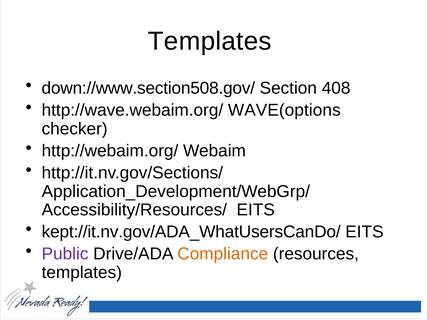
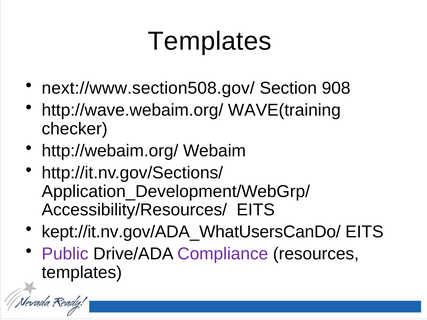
down://www.section508.gov/: down://www.section508.gov/ -> next://www.section508.gov/
408: 408 -> 908
WAVE(options: WAVE(options -> WAVE(training
Compliance colour: orange -> purple
